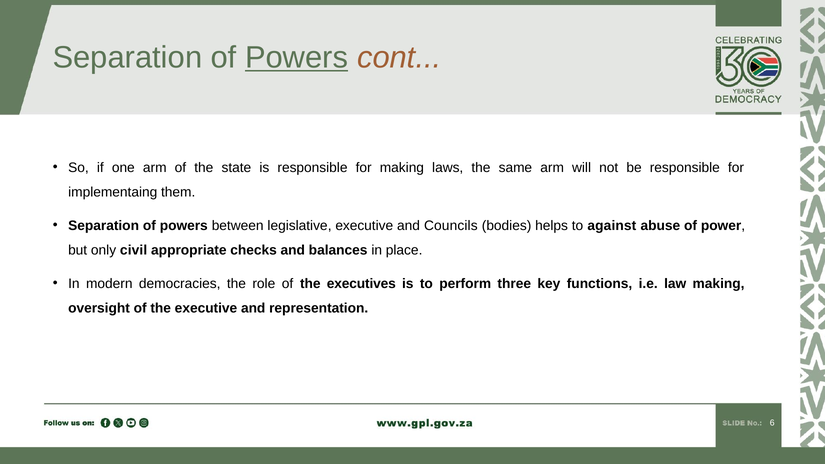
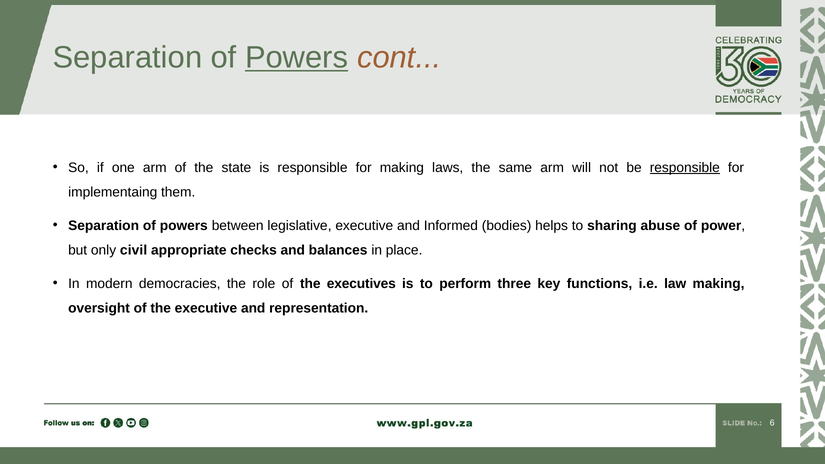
responsible at (685, 168) underline: none -> present
Councils: Councils -> Informed
against: against -> sharing
